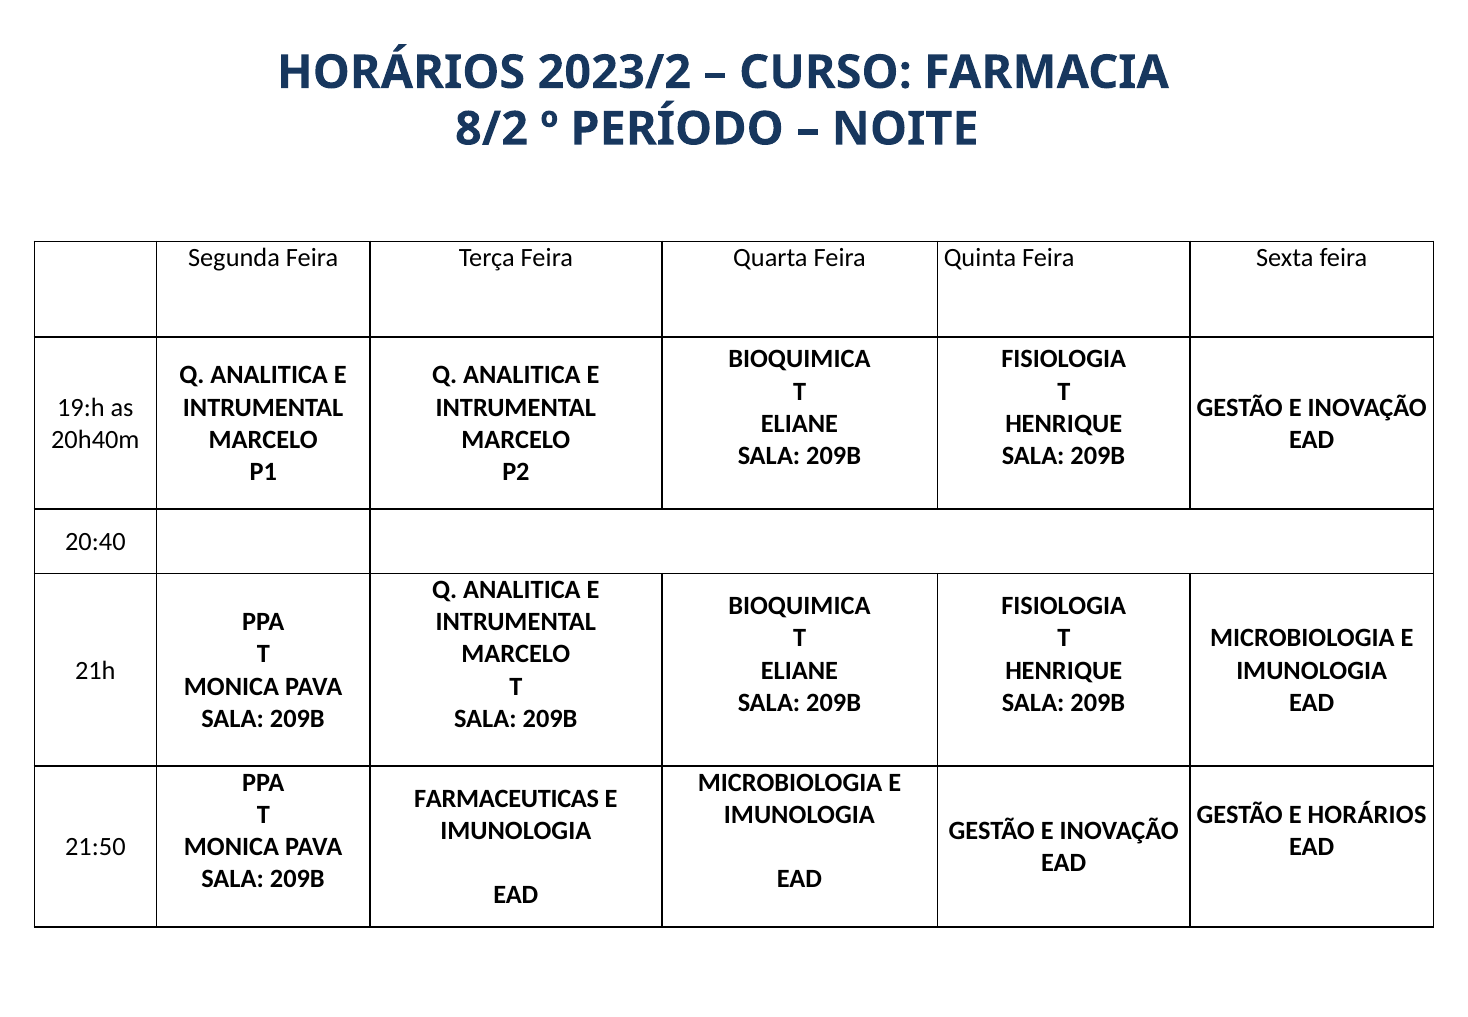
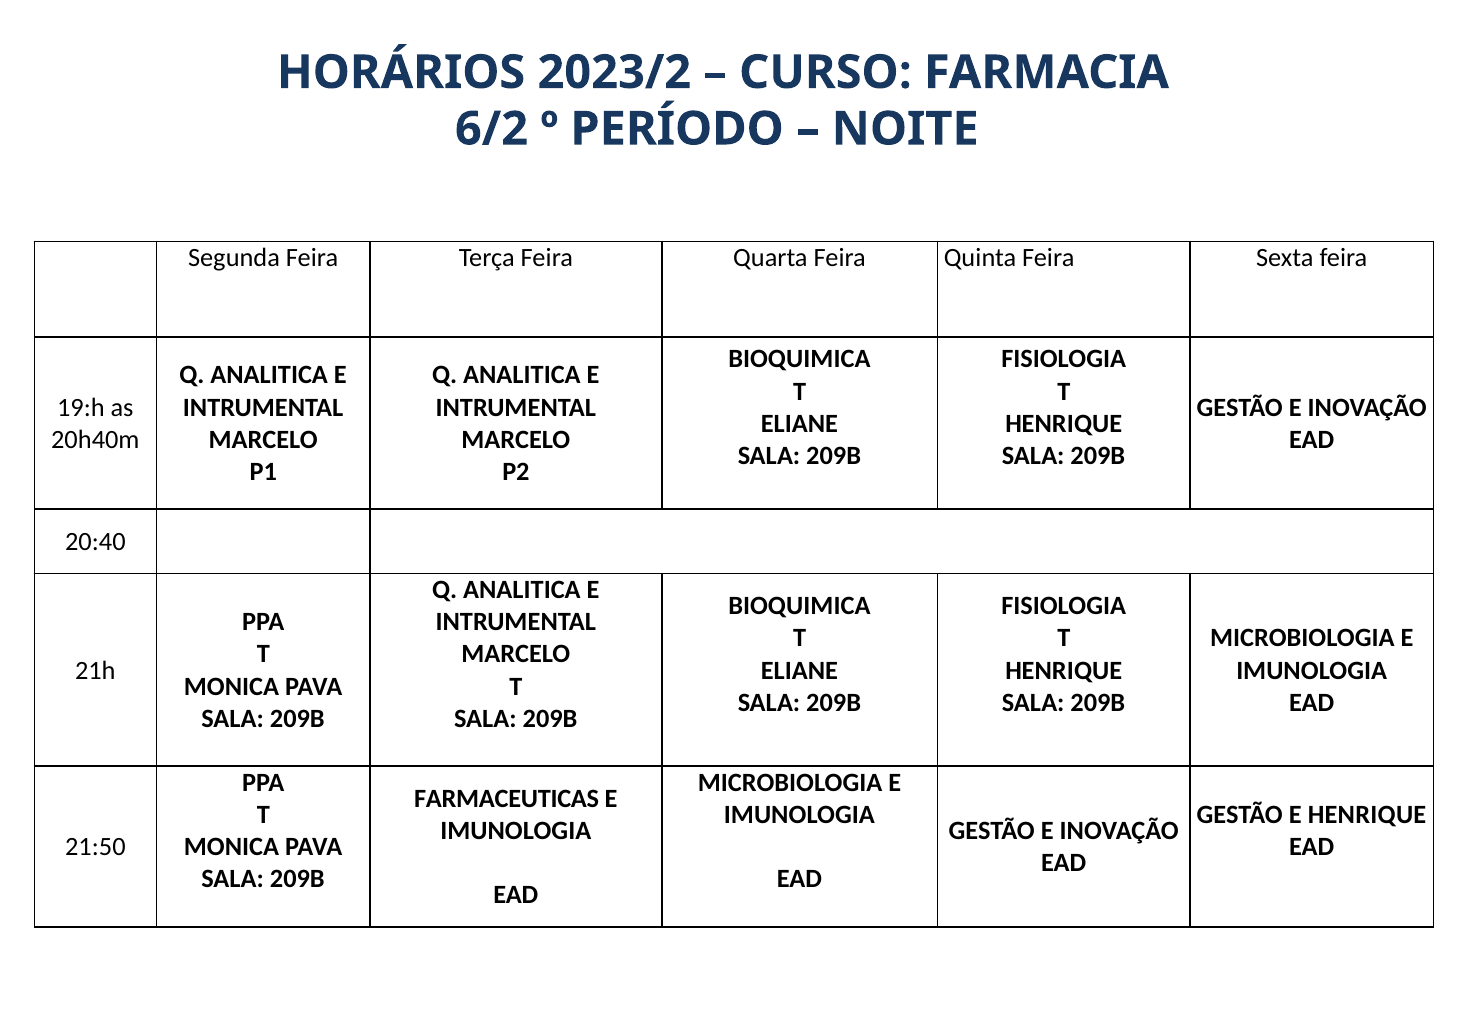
8/2: 8/2 -> 6/2
E HORÁRIOS: HORÁRIOS -> HENRIQUE
